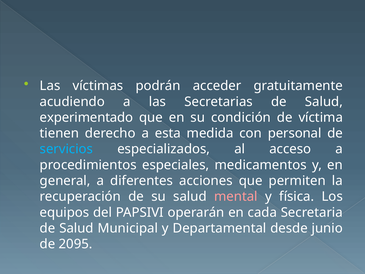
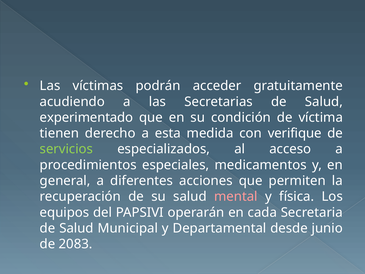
personal: personal -> verifique
servicios colour: light blue -> light green
2095: 2095 -> 2083
